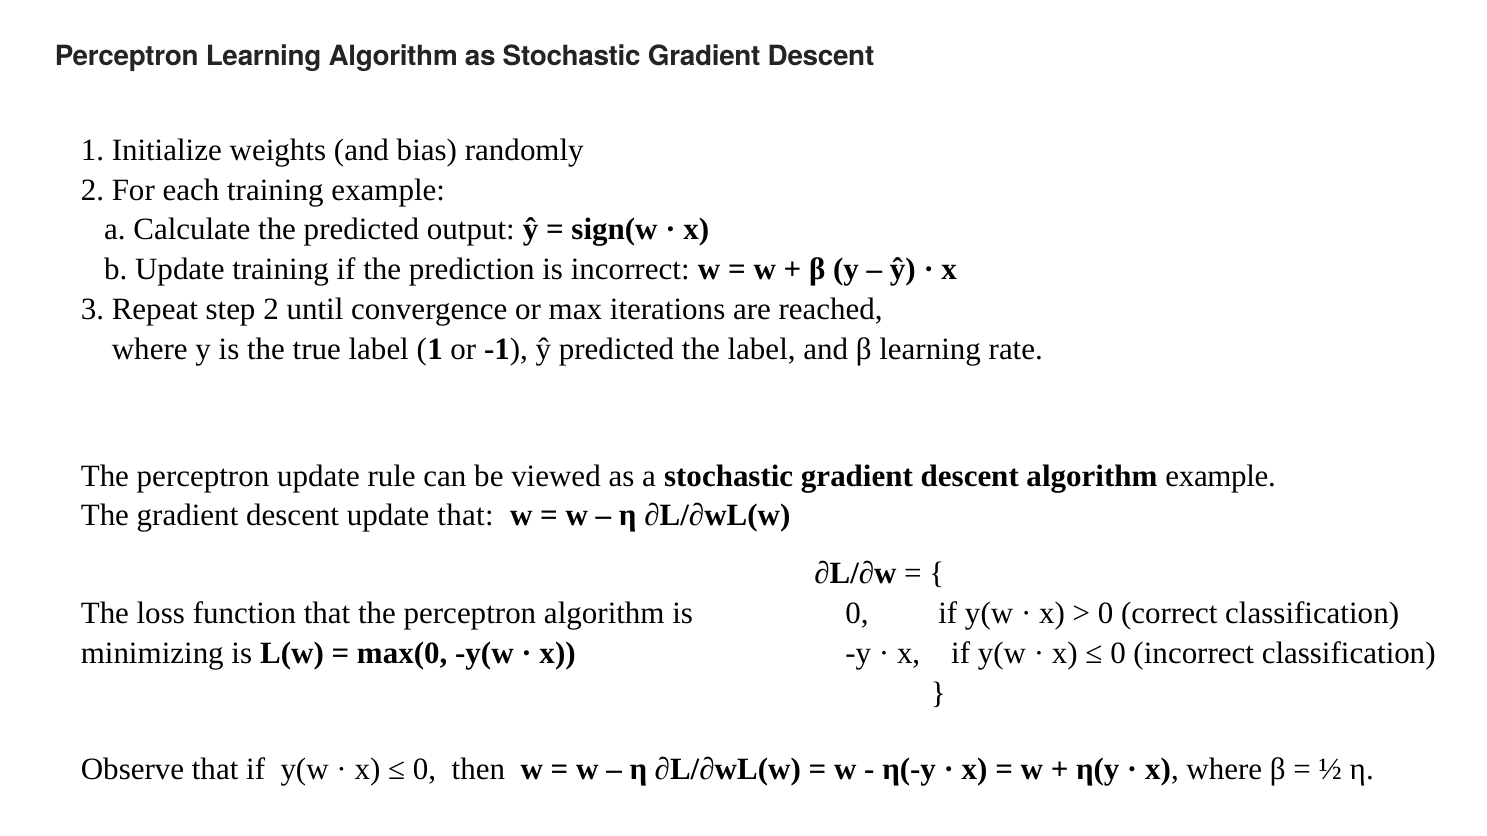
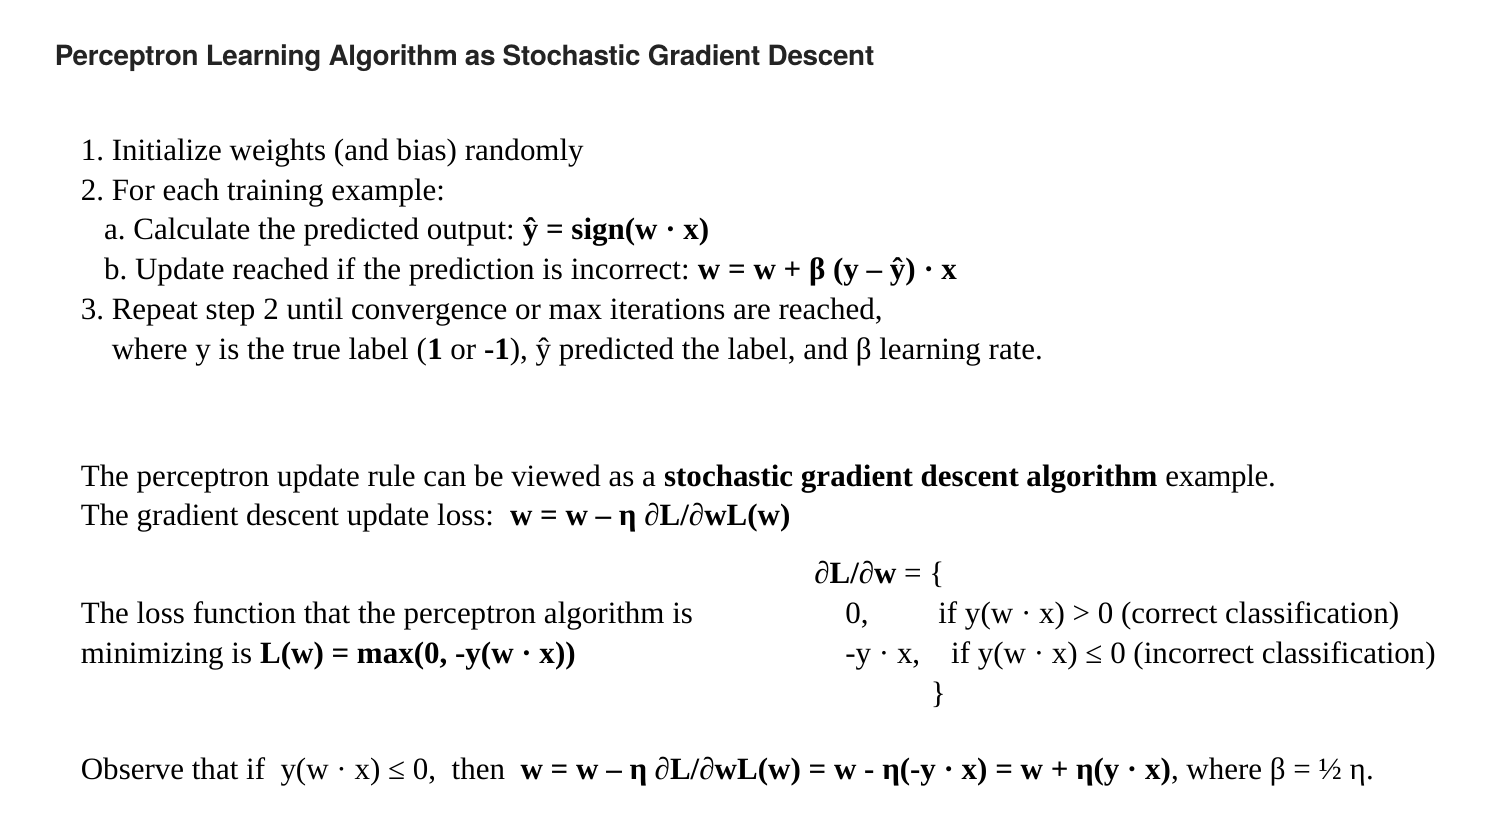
Update training: training -> reached
update that: that -> loss
